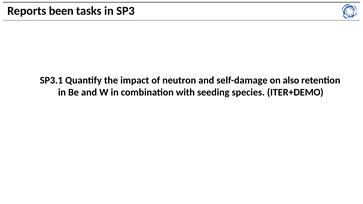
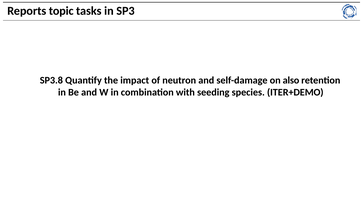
been: been -> topic
SP3.1: SP3.1 -> SP3.8
